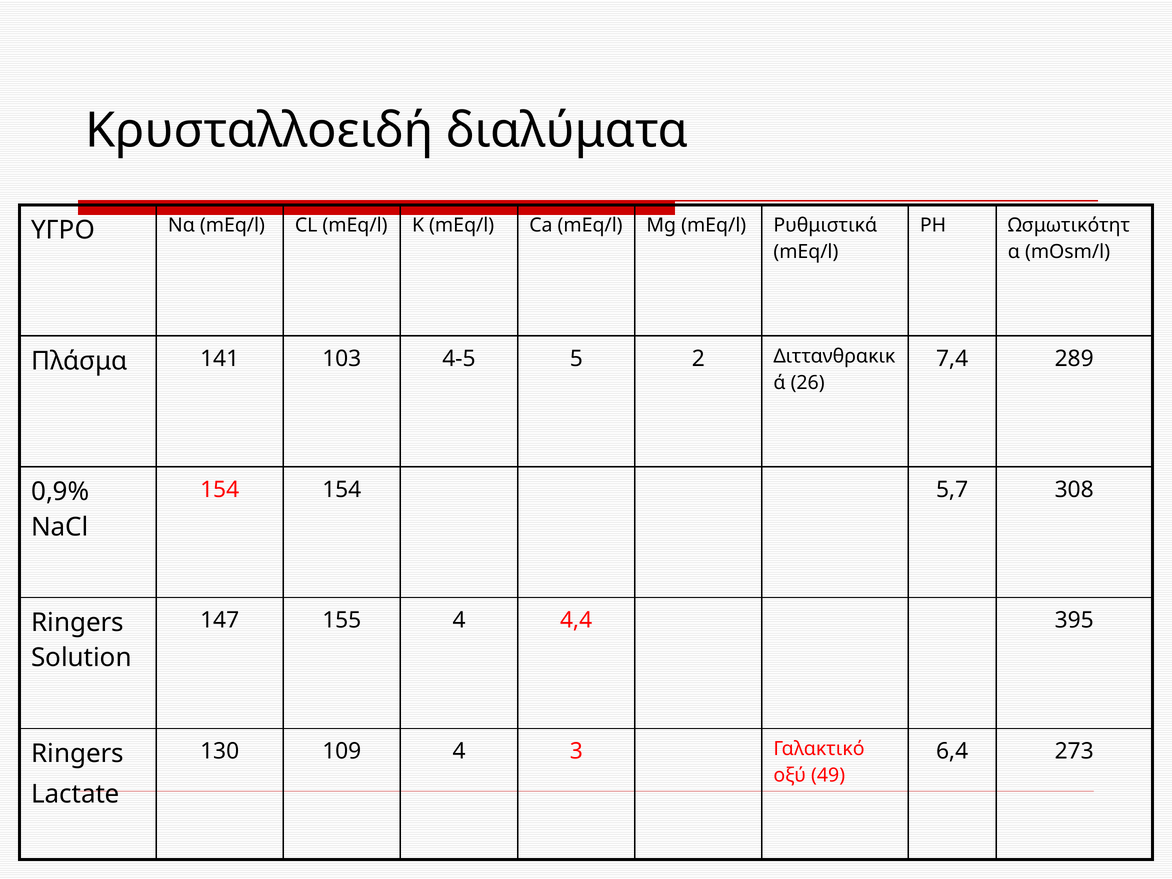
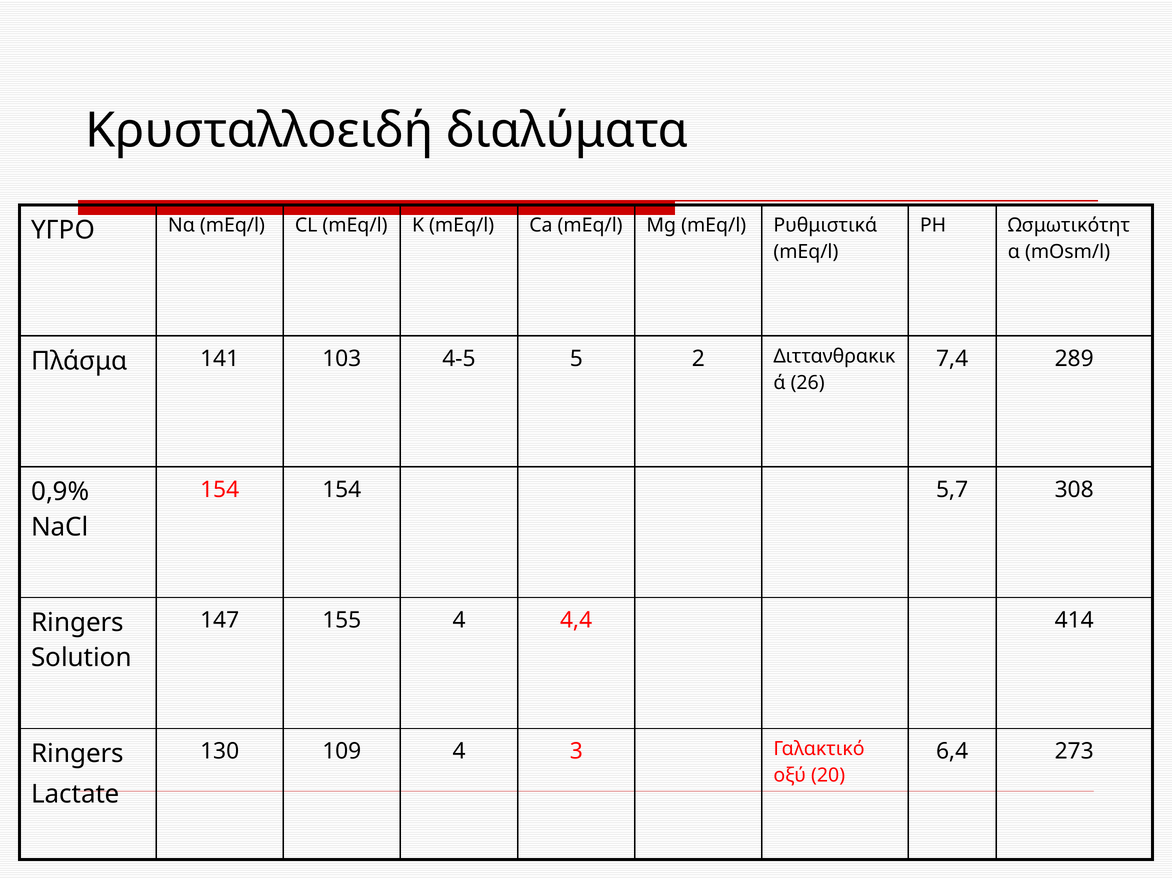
395: 395 -> 414
49: 49 -> 20
